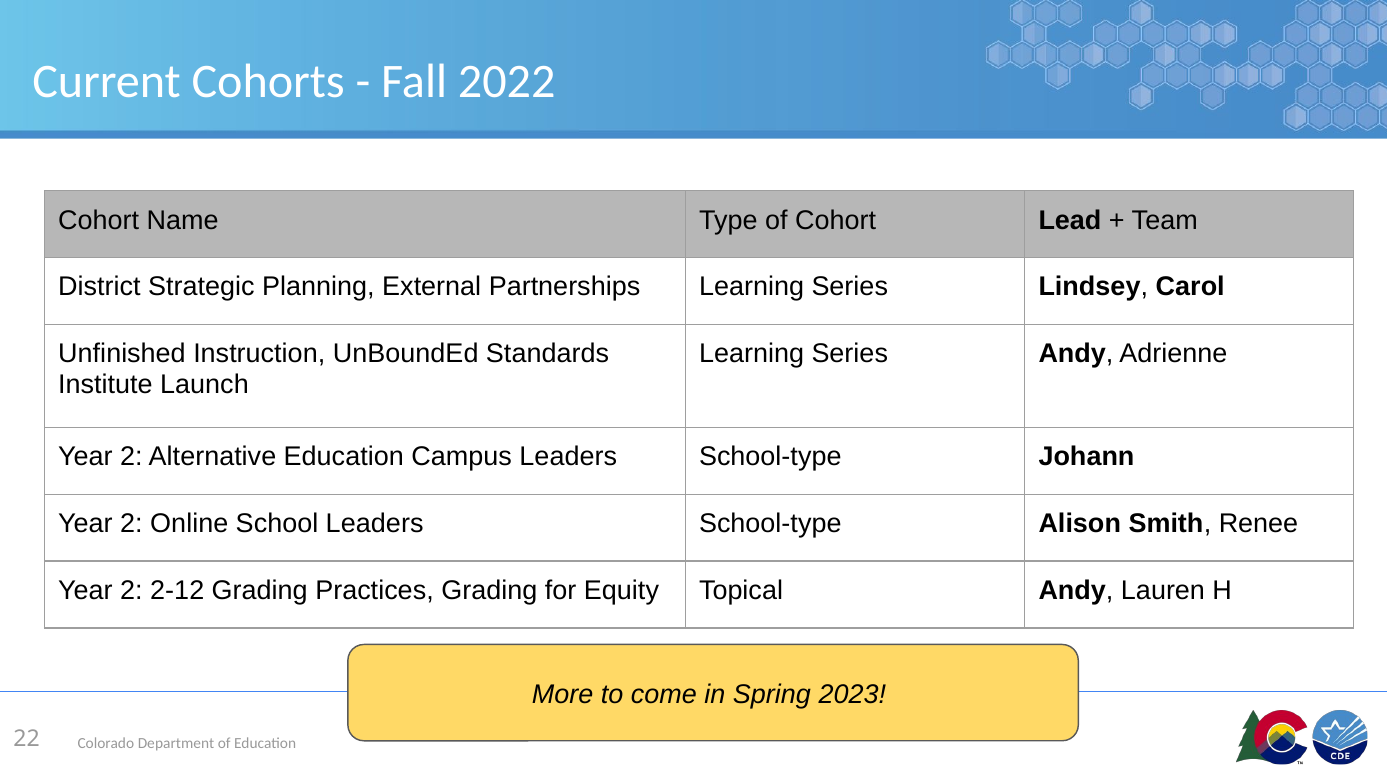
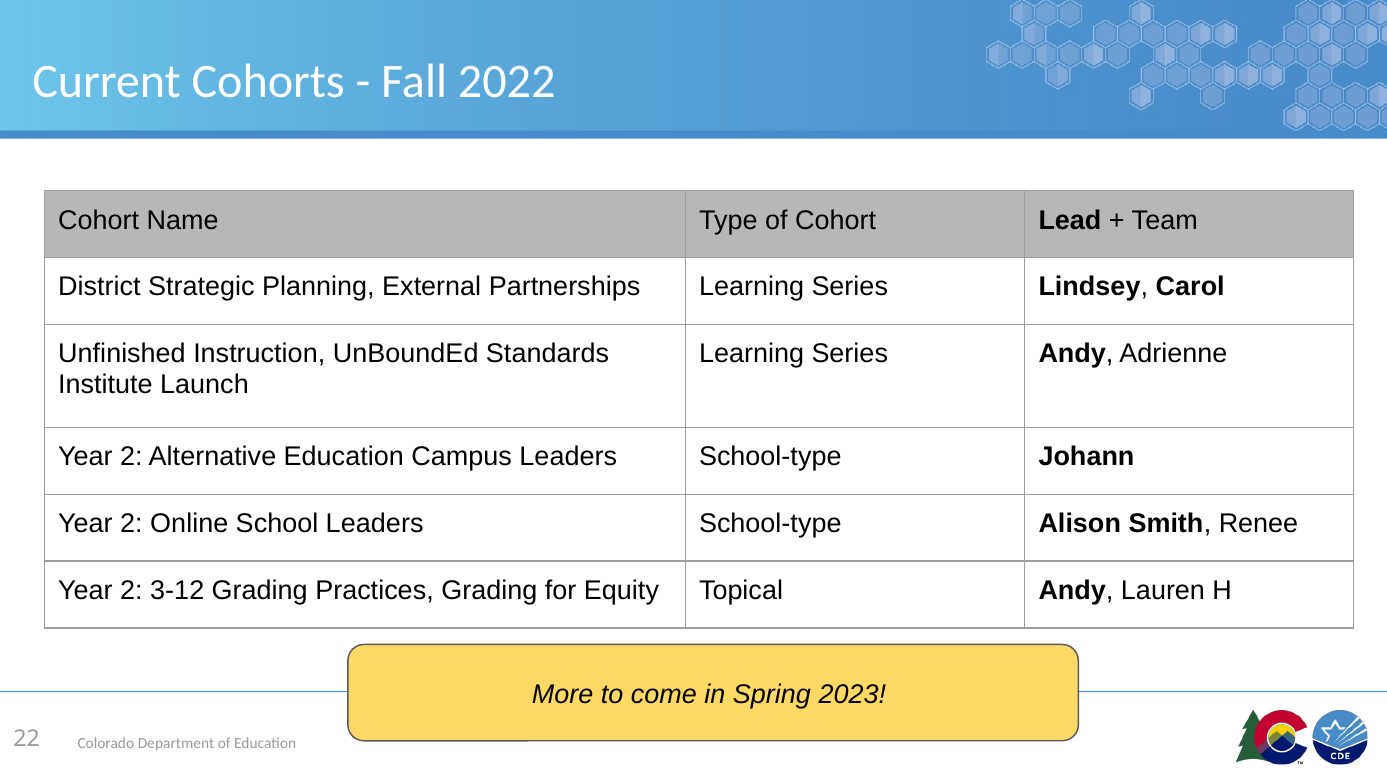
2-12: 2-12 -> 3-12
